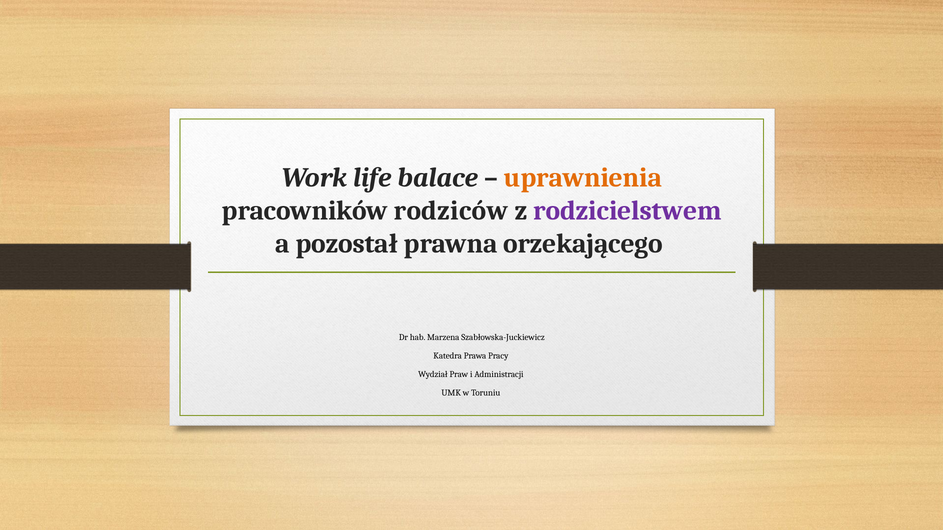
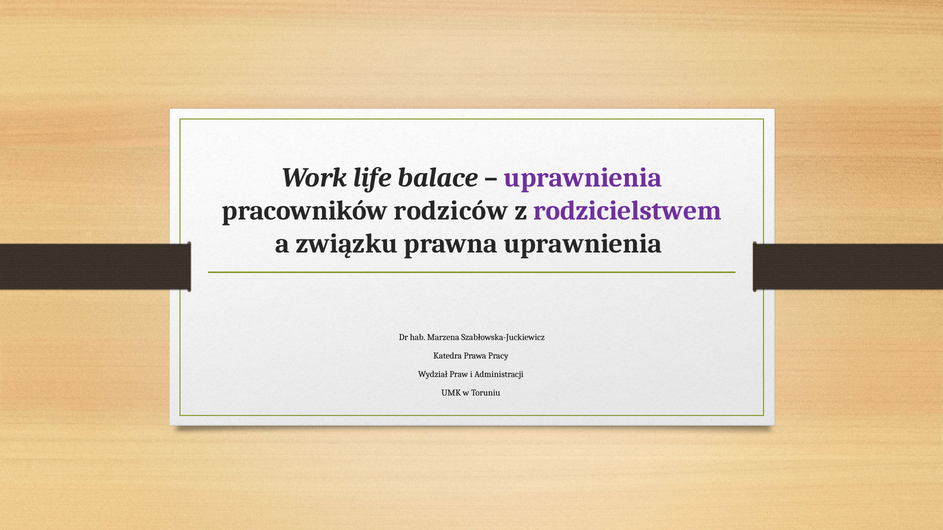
uprawnienia at (583, 178) colour: orange -> purple
pozostał: pozostał -> związku
prawna orzekającego: orzekającego -> uprawnienia
